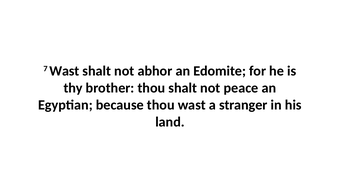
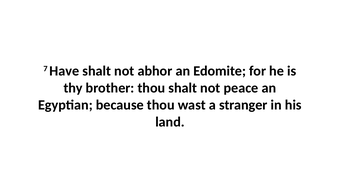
7 Wast: Wast -> Have
